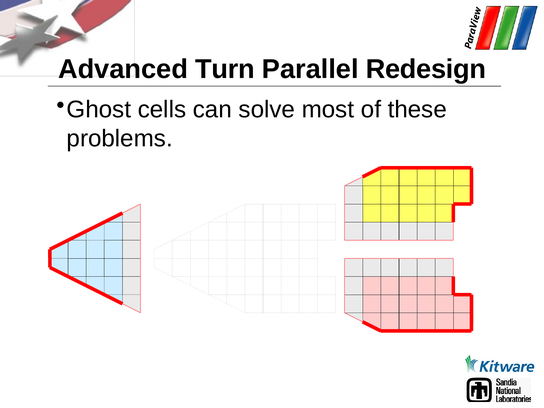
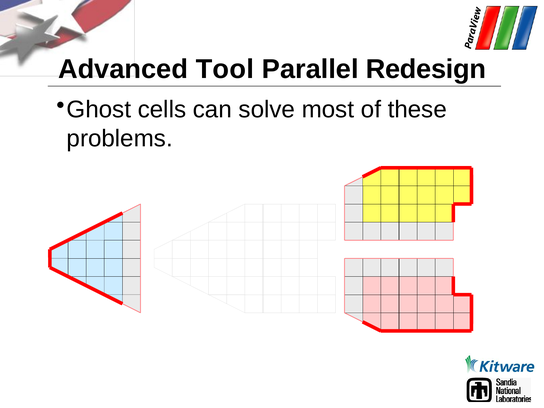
Turn: Turn -> Tool
